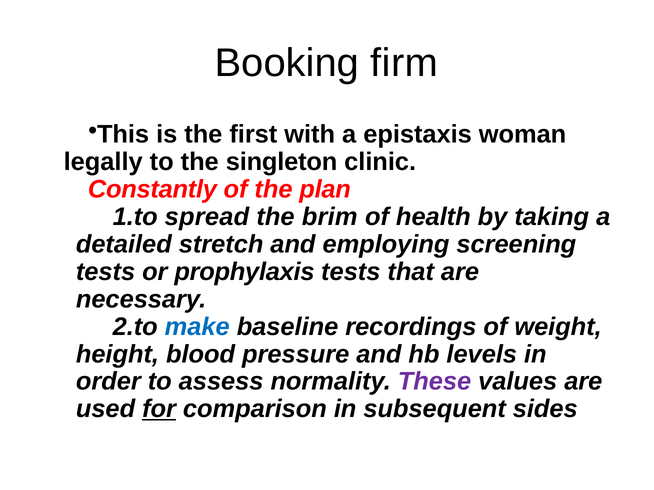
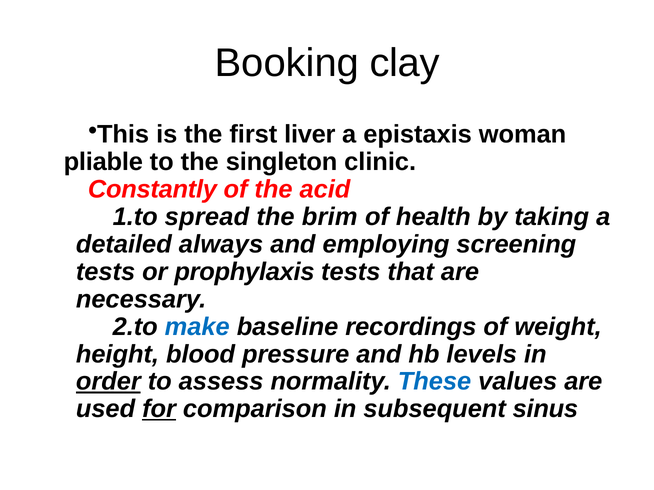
firm: firm -> clay
with: with -> liver
legally: legally -> pliable
plan: plan -> acid
stretch: stretch -> always
order underline: none -> present
These colour: purple -> blue
sides: sides -> sinus
